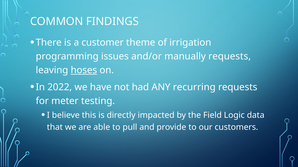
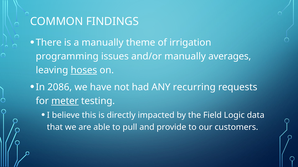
a customer: customer -> manually
manually requests: requests -> averages
2022: 2022 -> 2086
meter underline: none -> present
